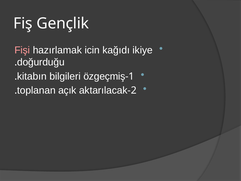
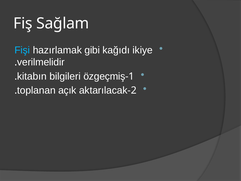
Gençlik: Gençlik -> Sağlam
Fişi colour: pink -> light blue
icin: icin -> gibi
doğurduğu: doğurduğu -> verilmelidir
